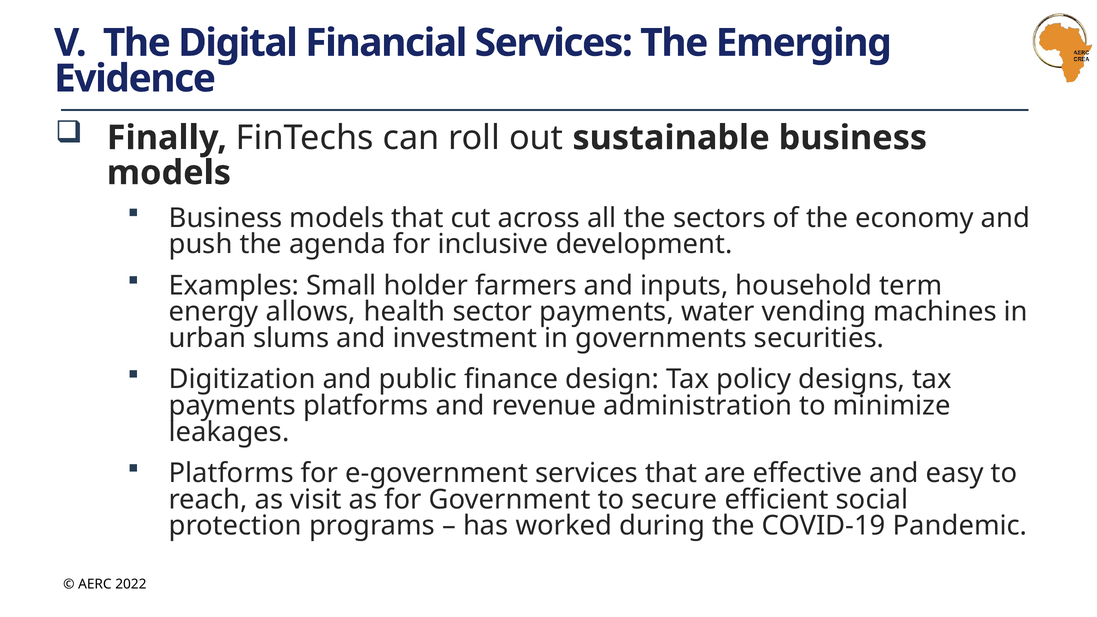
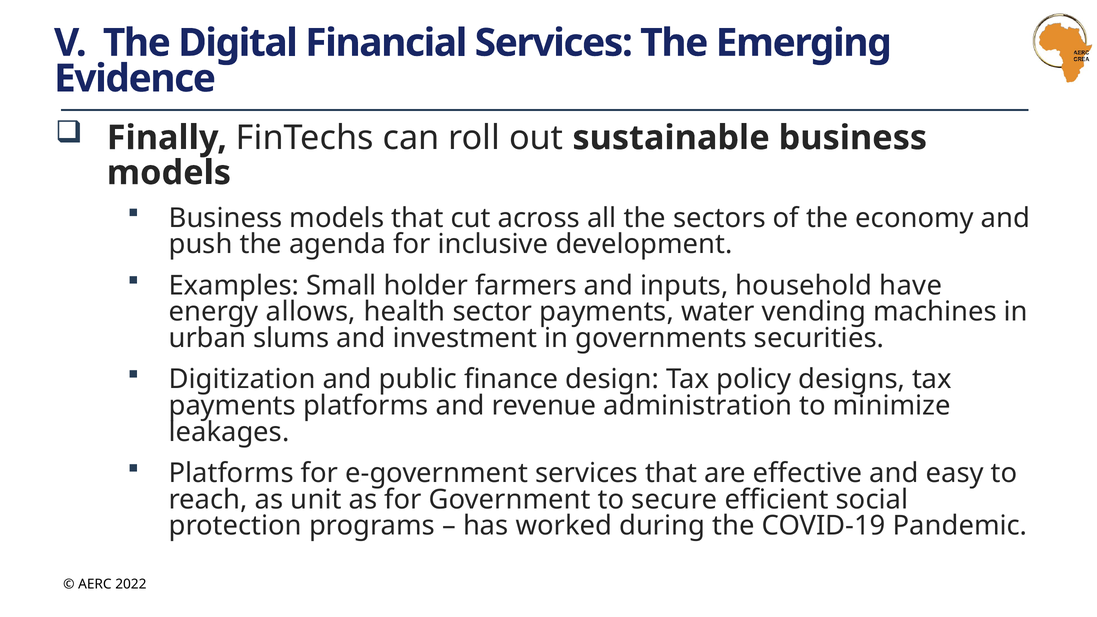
term: term -> have
visit: visit -> unit
